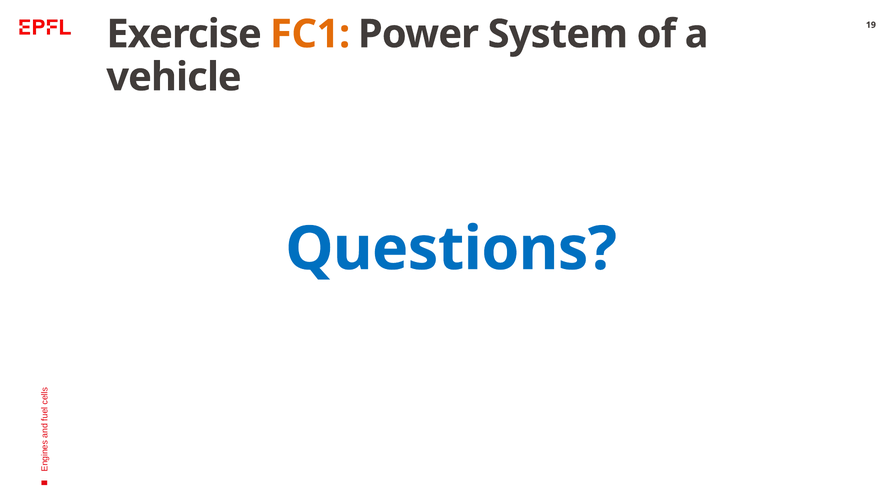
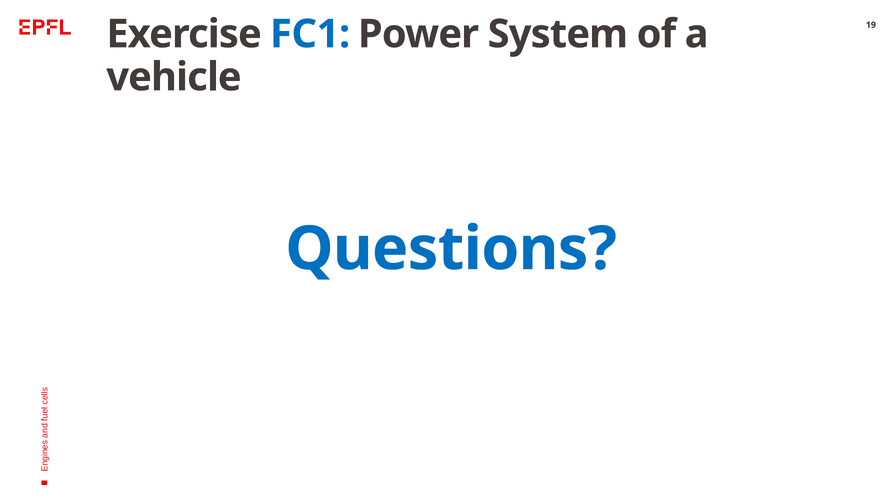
FC1 colour: orange -> blue
